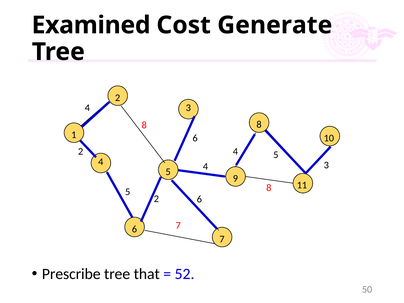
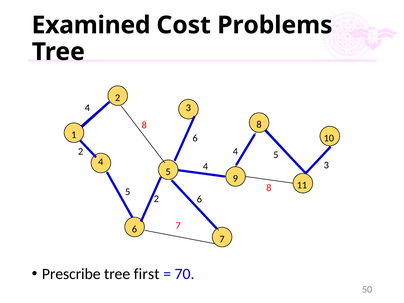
Generate: Generate -> Problems
that: that -> first
52: 52 -> 70
